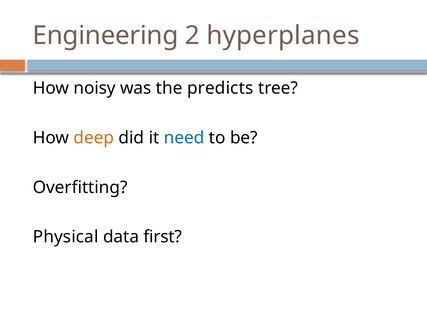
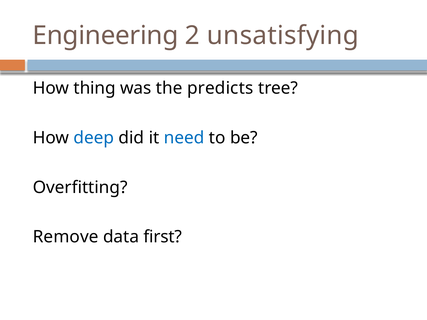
hyperplanes: hyperplanes -> unsatisfying
noisy: noisy -> thing
deep colour: orange -> blue
Physical: Physical -> Remove
